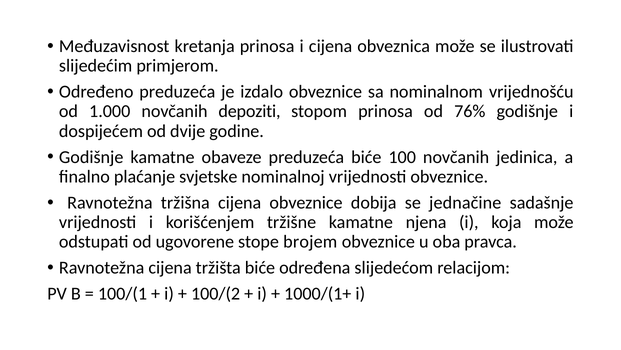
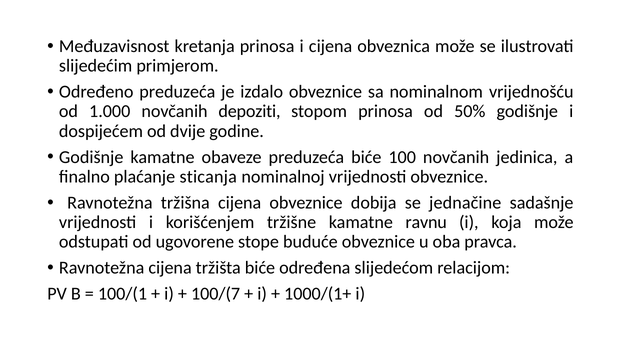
76%: 76% -> 50%
svjetske: svjetske -> sticanja
njena: njena -> ravnu
brojem: brojem -> buduće
100/(2: 100/(2 -> 100/(7
